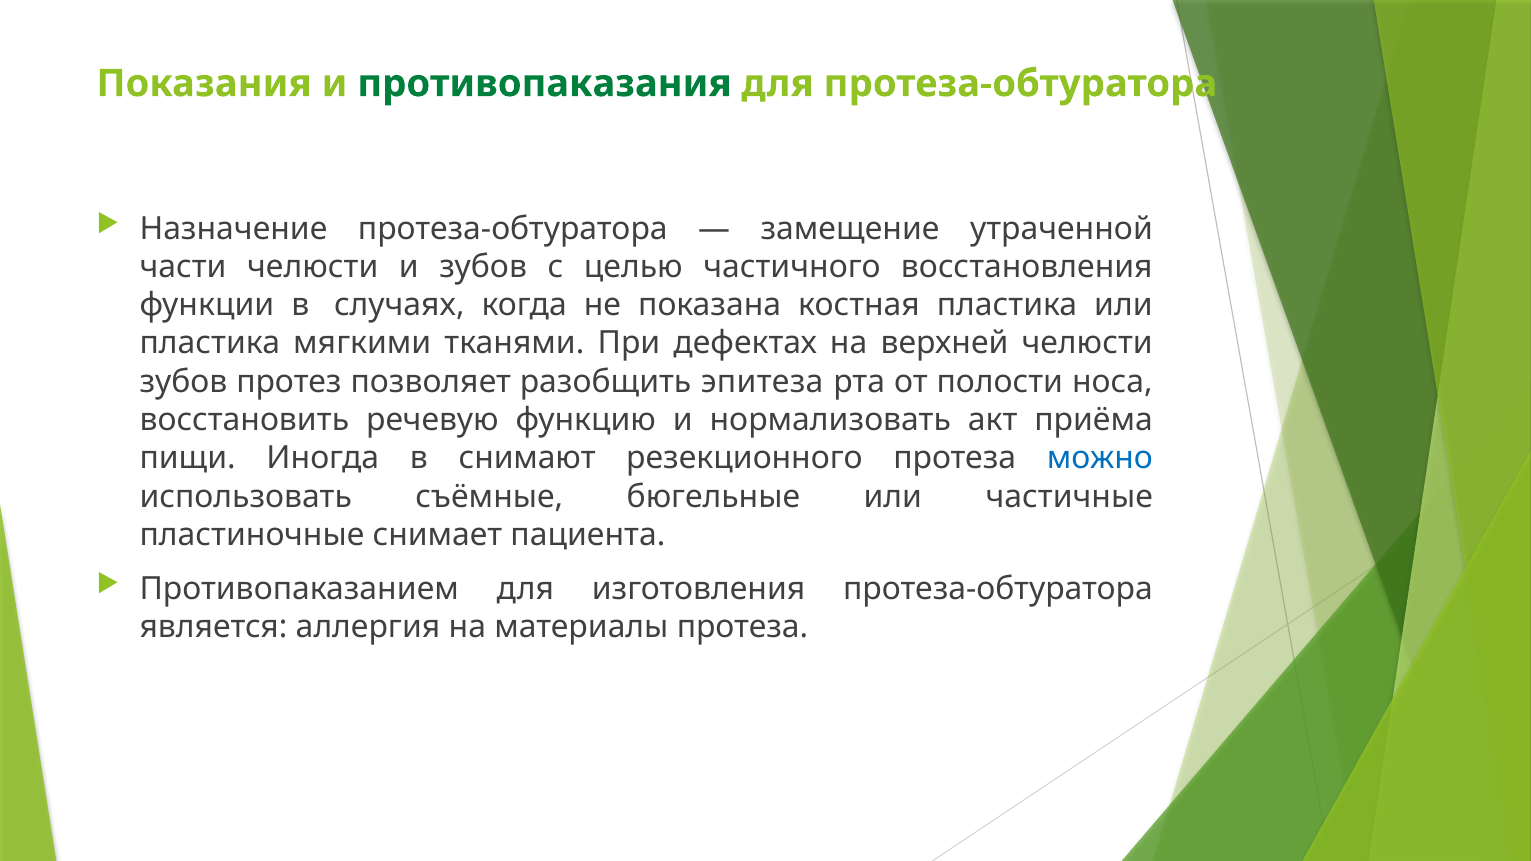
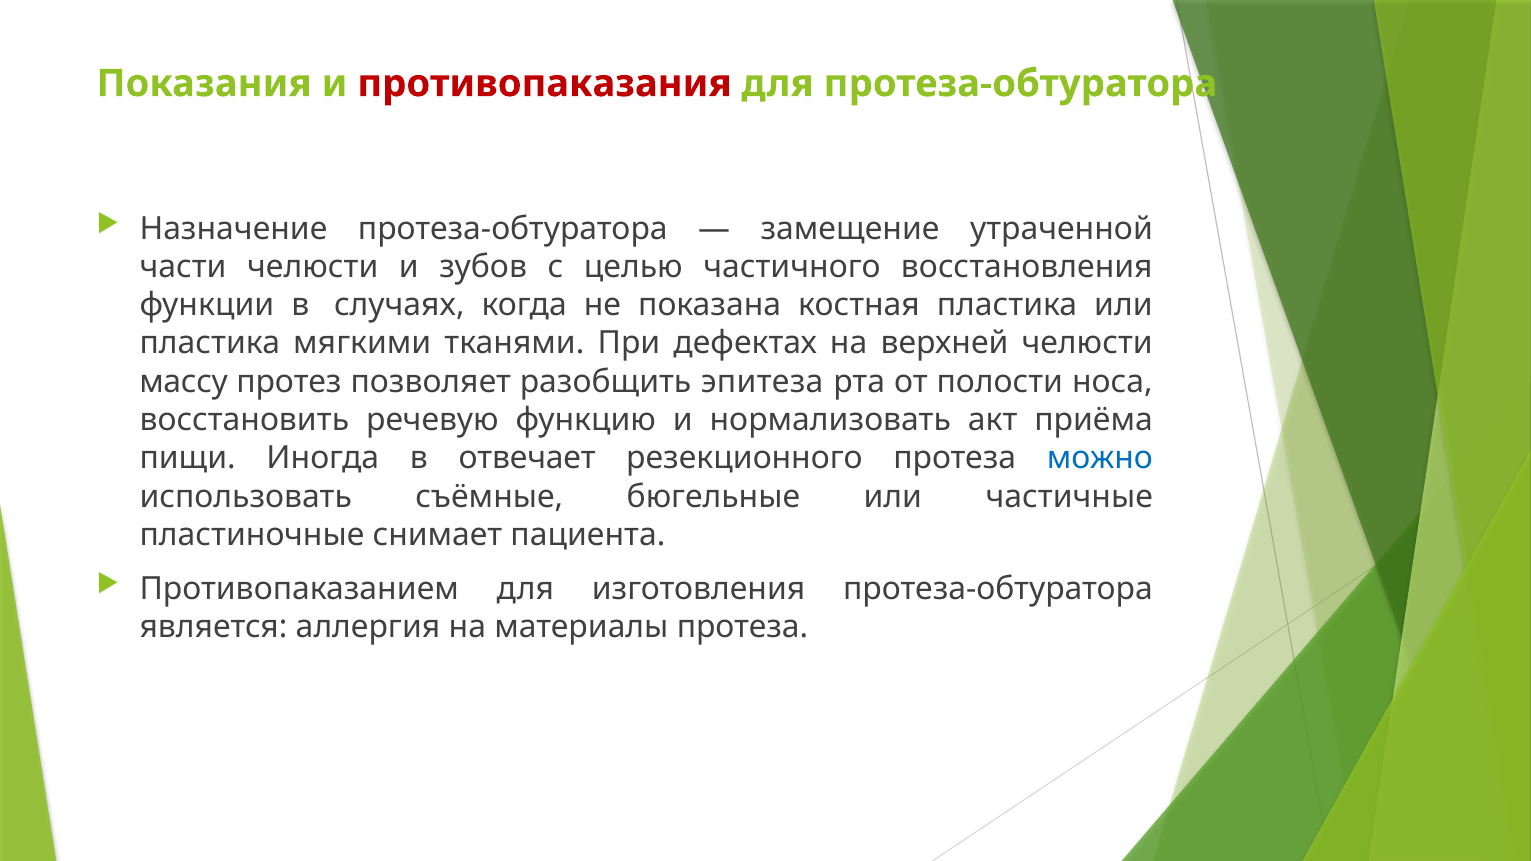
противопаказания colour: green -> red
зубов at (183, 382): зубов -> массу
снимают: снимают -> отвечает
